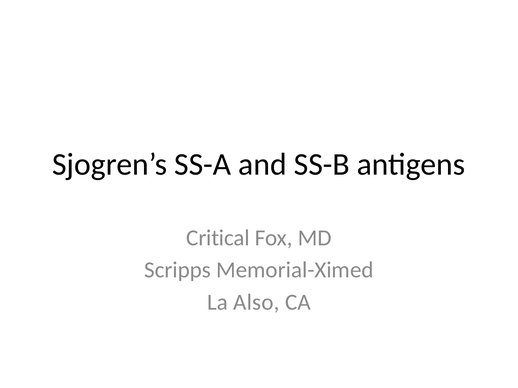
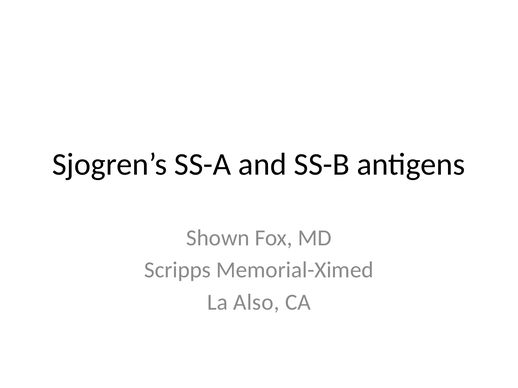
Critical: Critical -> Shown
